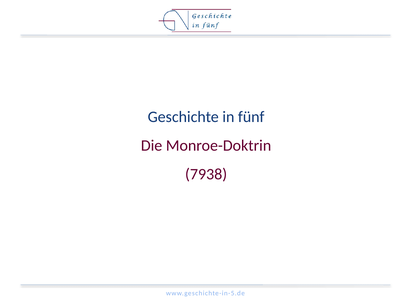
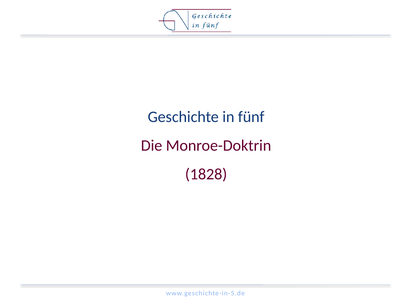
7938: 7938 -> 1828
